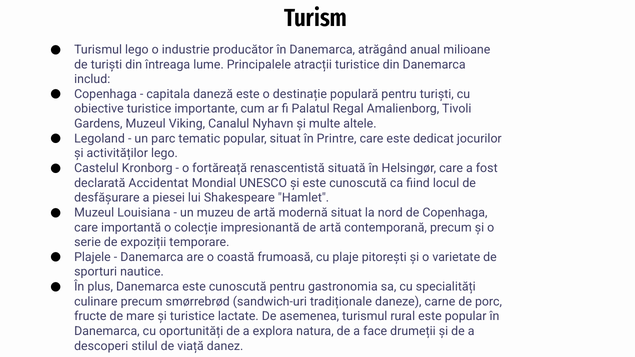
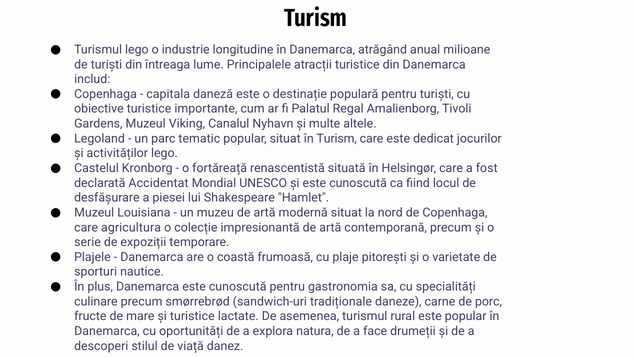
producător: producător -> longitudine
în Printre: Printre -> Turism
importantă: importantă -> agricultura
